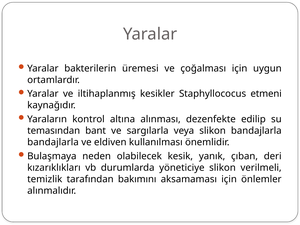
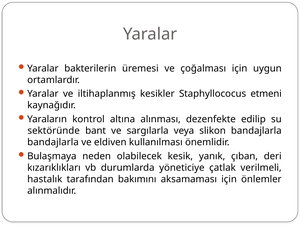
temasından: temasından -> sektöründe
yöneticiye slikon: slikon -> çatlak
temizlik: temizlik -> hastalık
